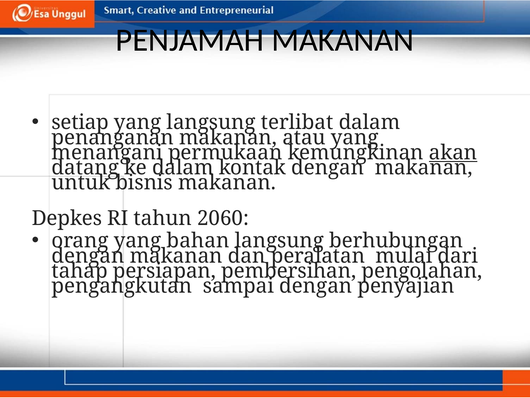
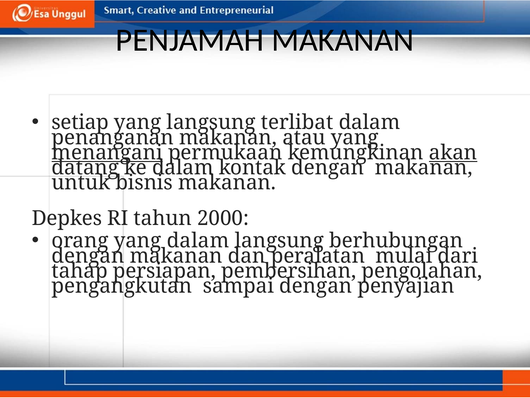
menangani underline: none -> present
2060: 2060 -> 2000
yang bahan: bahan -> dalam
